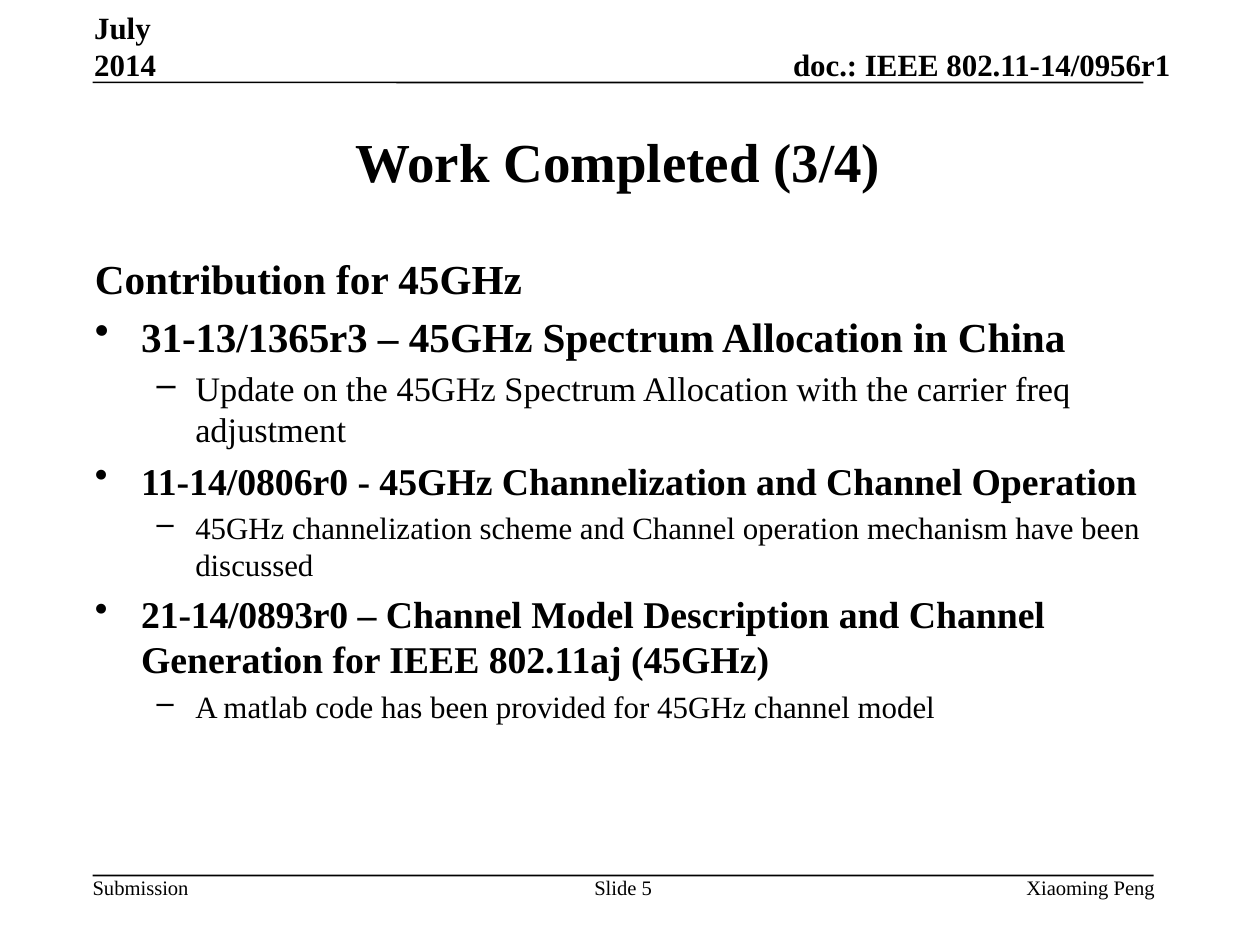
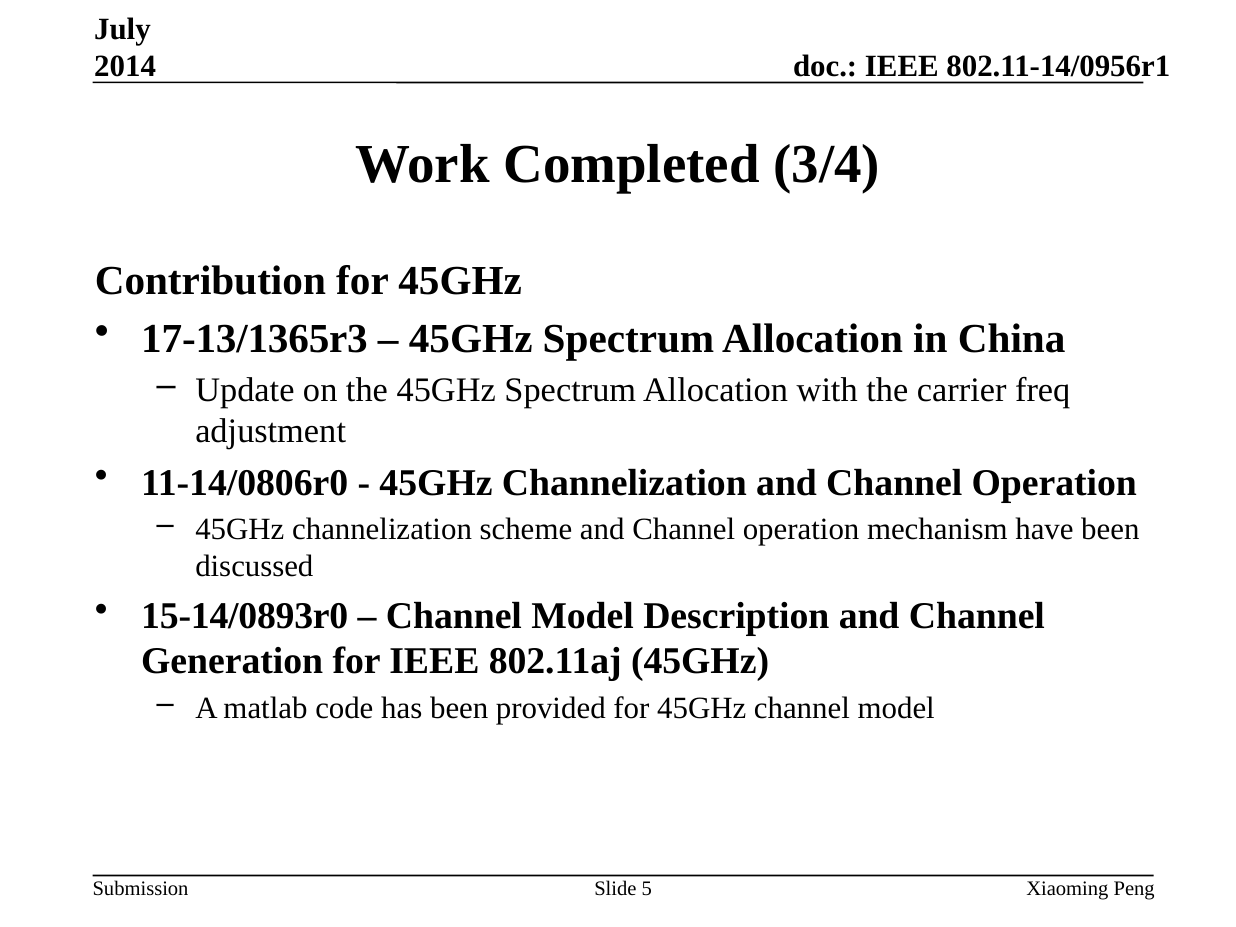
31-13/1365r3: 31-13/1365r3 -> 17-13/1365r3
21-14/0893r0: 21-14/0893r0 -> 15-14/0893r0
